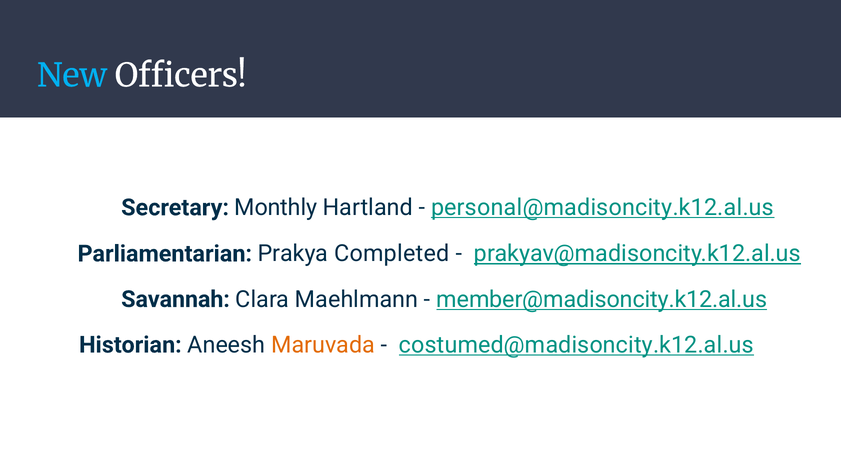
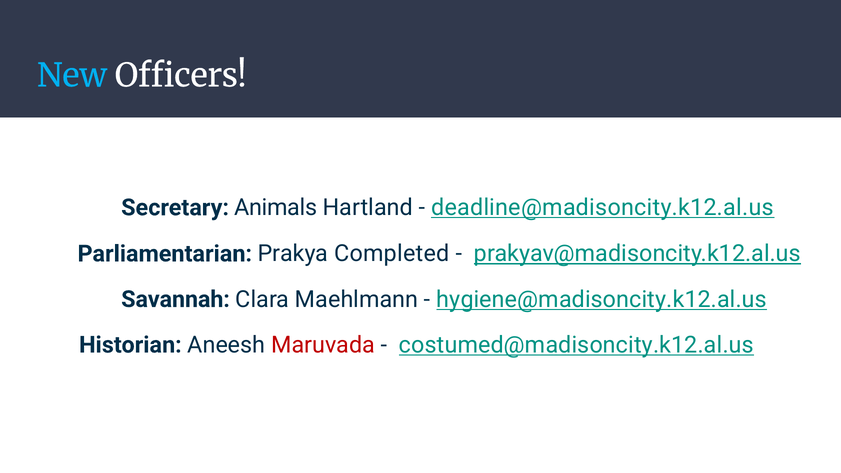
Monthly: Monthly -> Animals
personal@madisoncity.k12.al.us: personal@madisoncity.k12.al.us -> deadline@madisoncity.k12.al.us
member@madisoncity.k12.al.us: member@madisoncity.k12.al.us -> hygiene@madisoncity.k12.al.us
Maruvada colour: orange -> red
